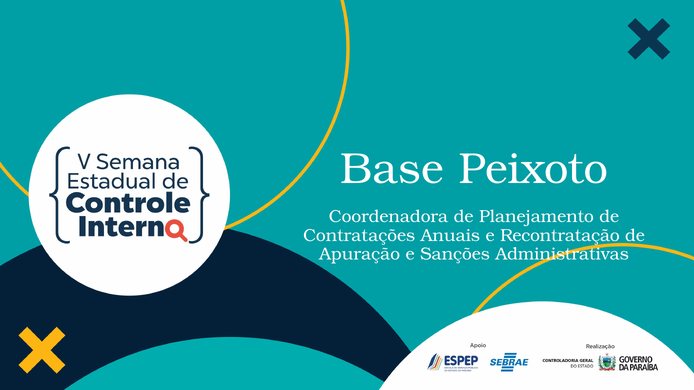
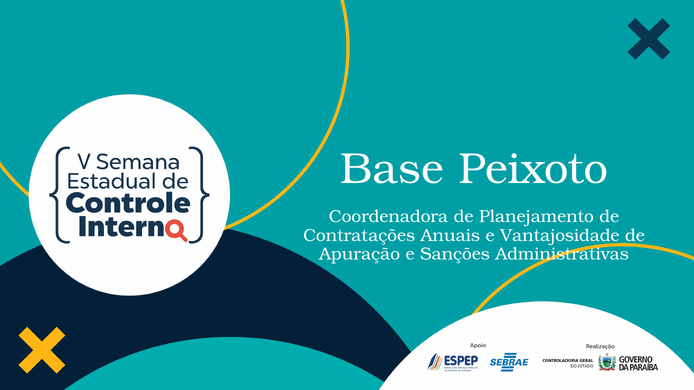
Recontratação: Recontratação -> Vantajosidade
